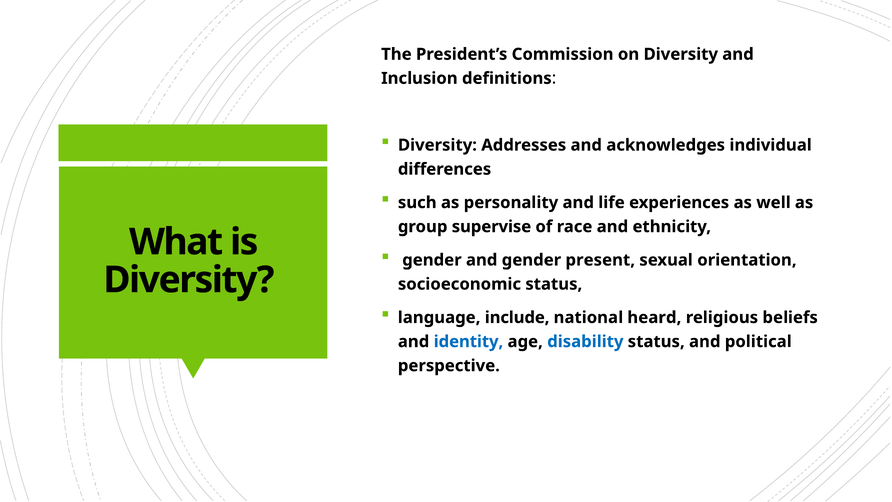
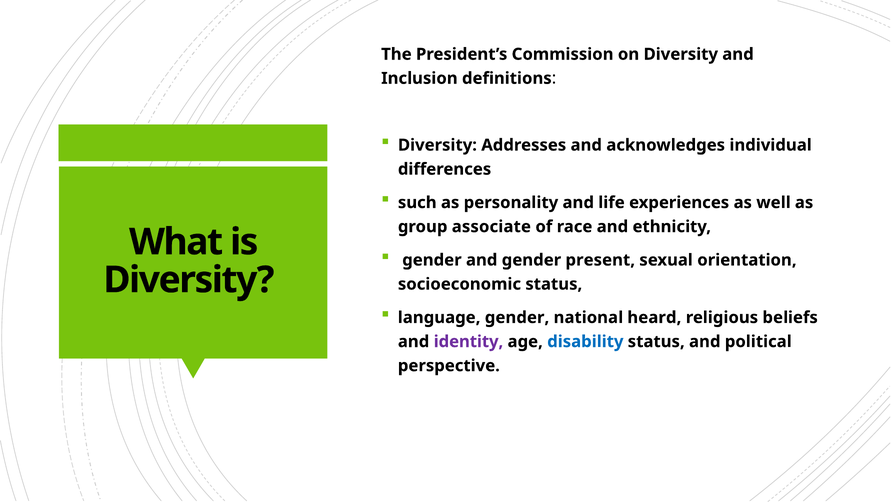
supervise: supervise -> associate
language include: include -> gender
identity colour: blue -> purple
